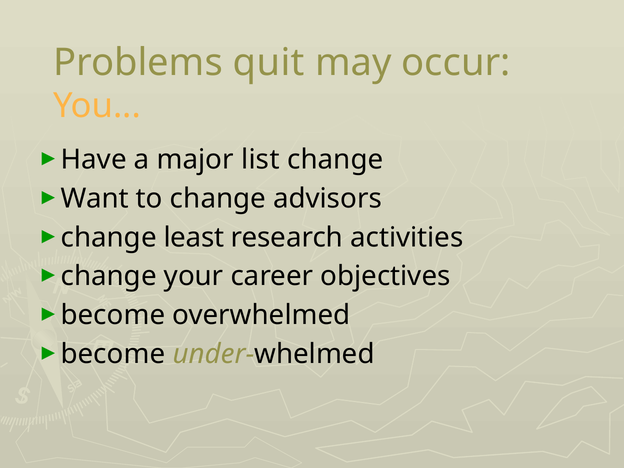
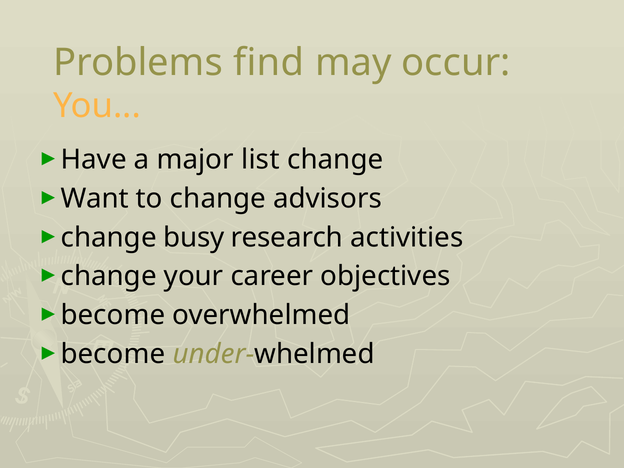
quit: quit -> find
least: least -> busy
